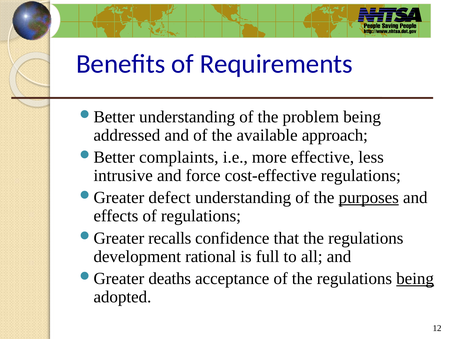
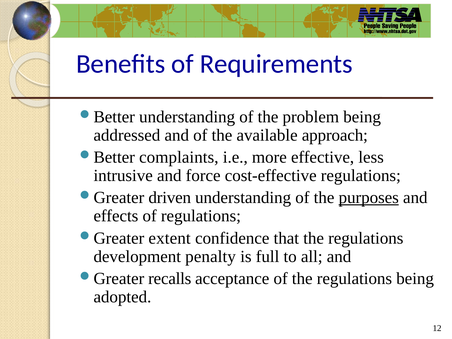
defect: defect -> driven
recalls: recalls -> extent
rational: rational -> penalty
deaths: deaths -> recalls
being at (415, 279) underline: present -> none
